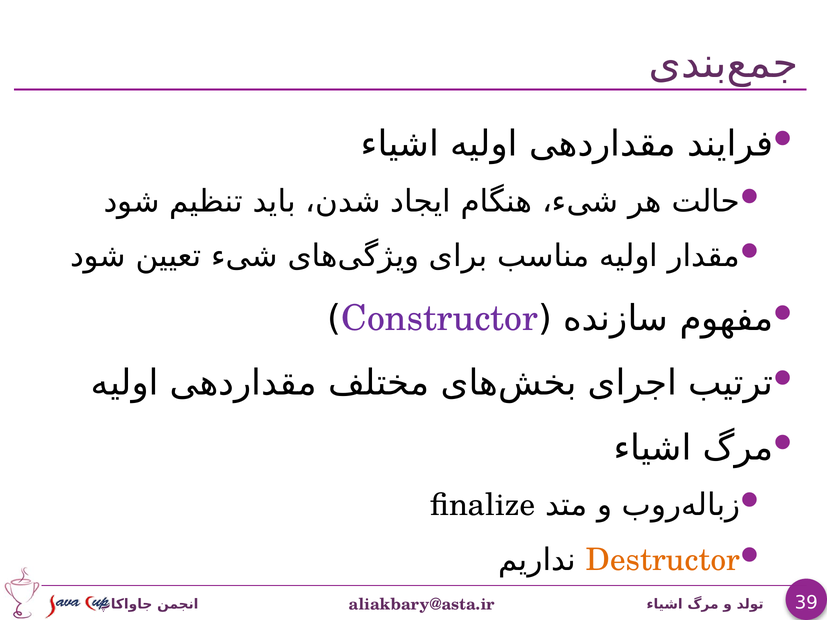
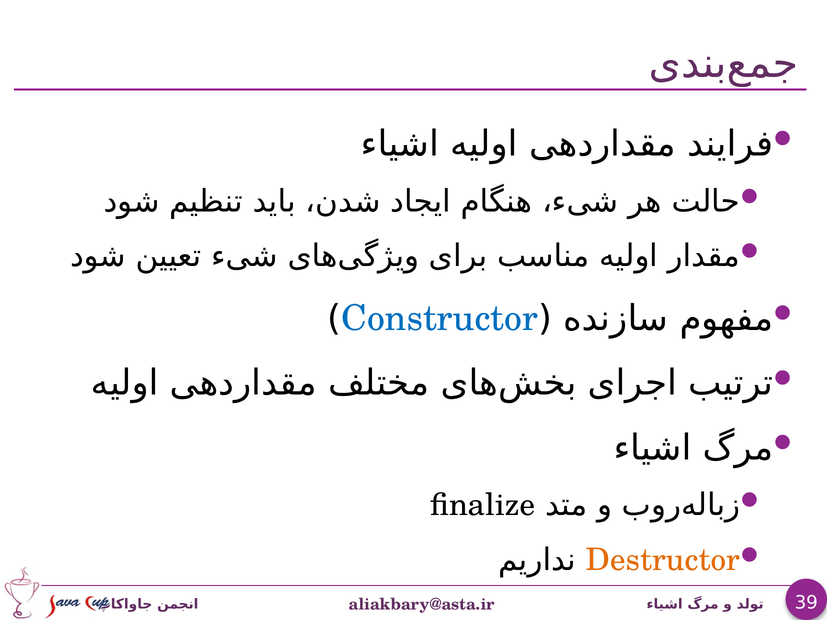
Constructor colour: purple -> blue
